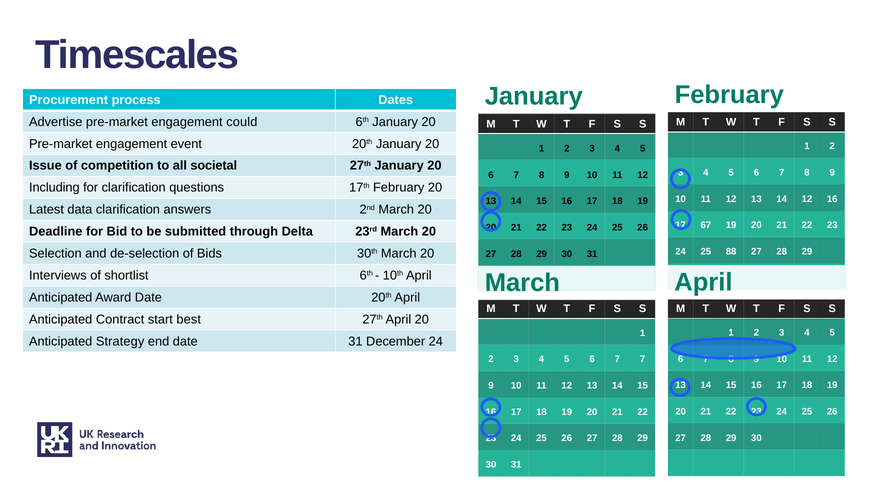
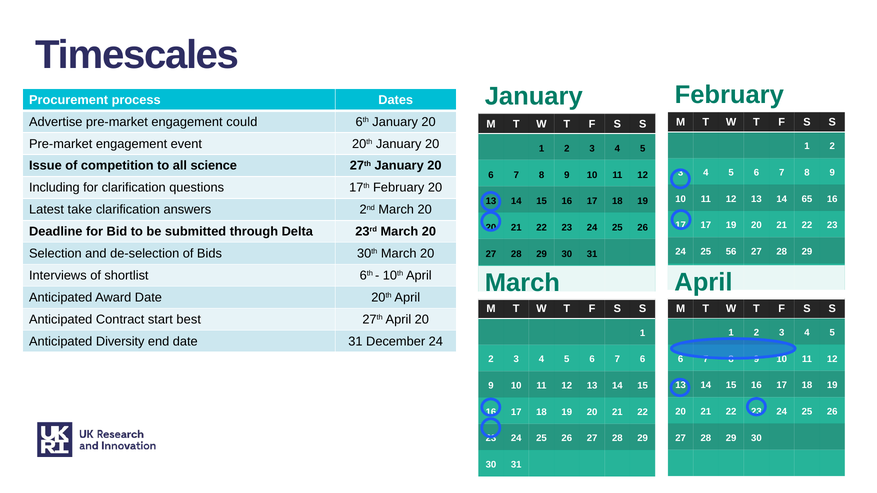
societal: societal -> science
14 12: 12 -> 65
data: data -> take
67 at (706, 225): 67 -> 17
88: 88 -> 56
Strategy: Strategy -> Diversity
7 7: 7 -> 6
